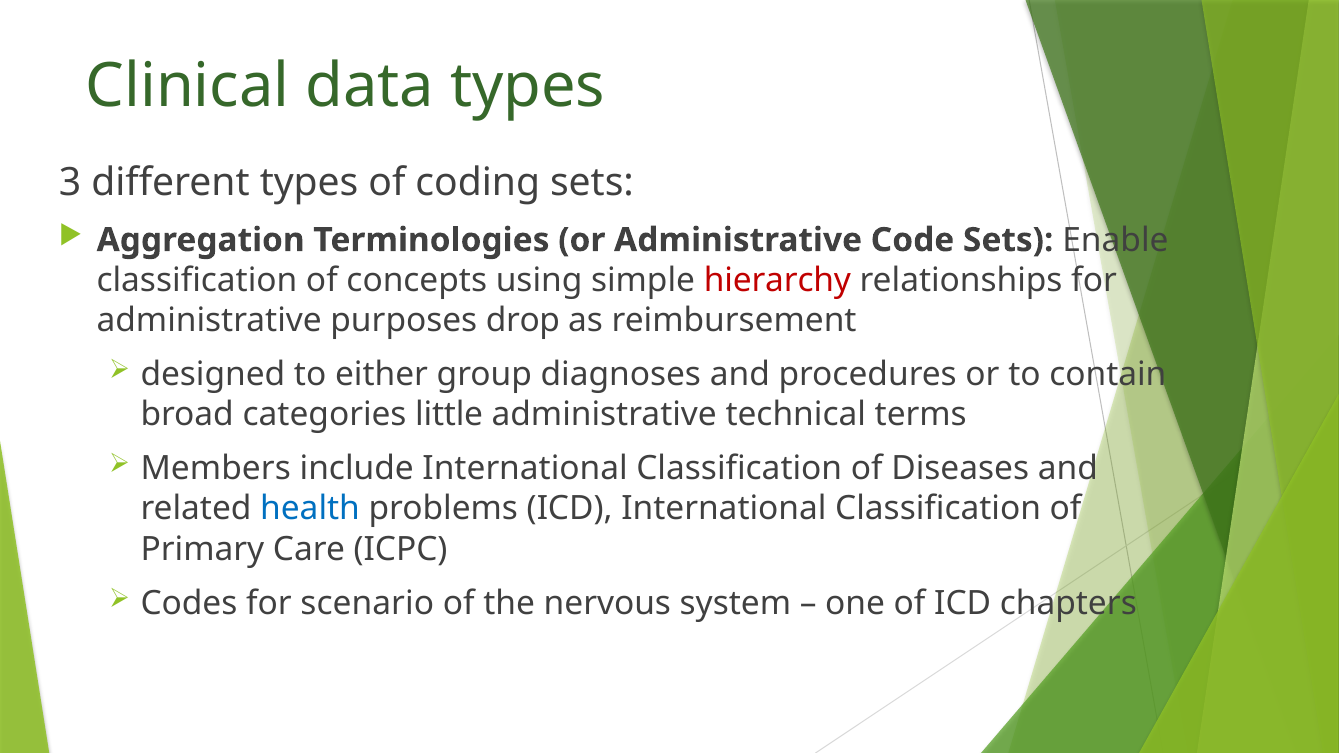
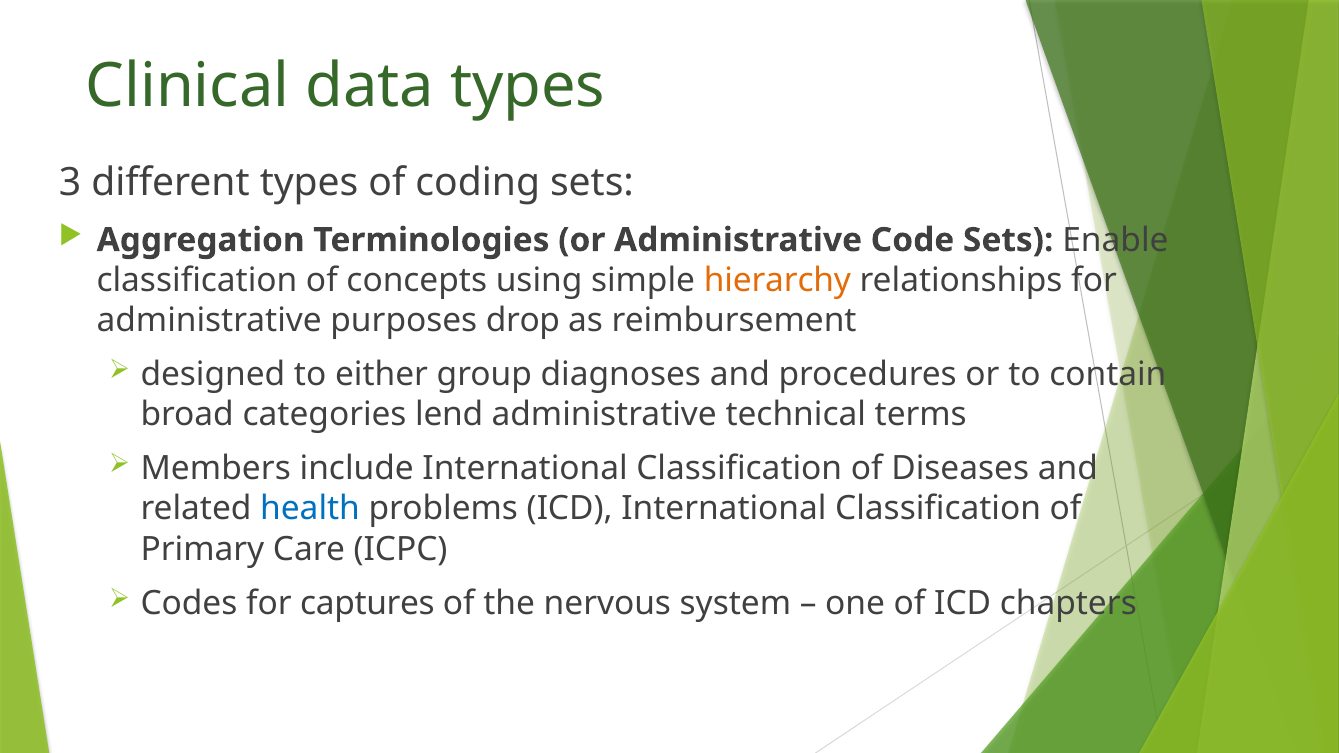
hierarchy colour: red -> orange
little: little -> lend
scenario: scenario -> captures
